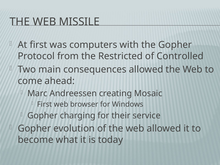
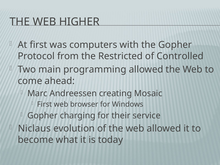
MISSILE: MISSILE -> HIGHER
consequences: consequences -> programming
Gopher at (34, 128): Gopher -> Niclaus
